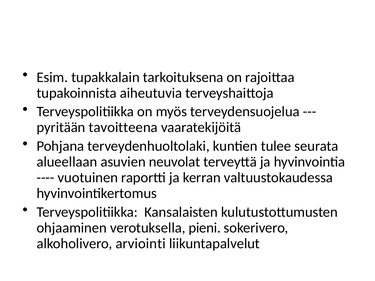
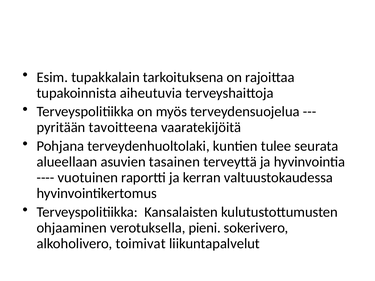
neuvolat: neuvolat -> tasainen
arviointi: arviointi -> toimivat
